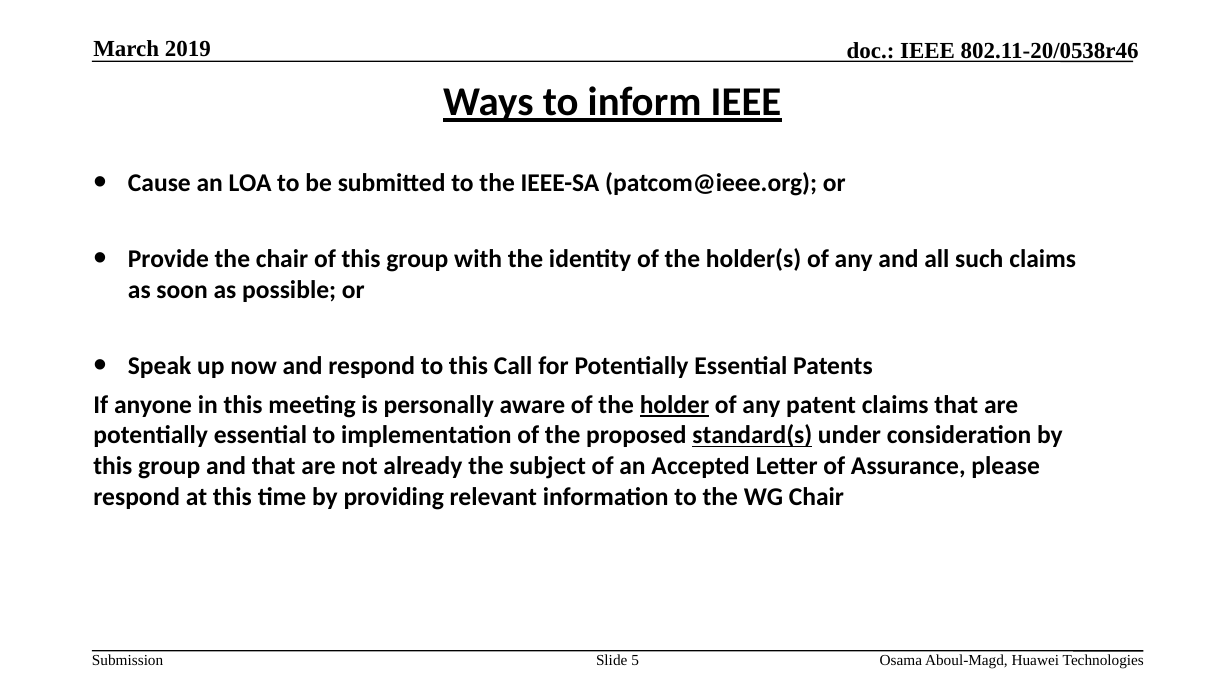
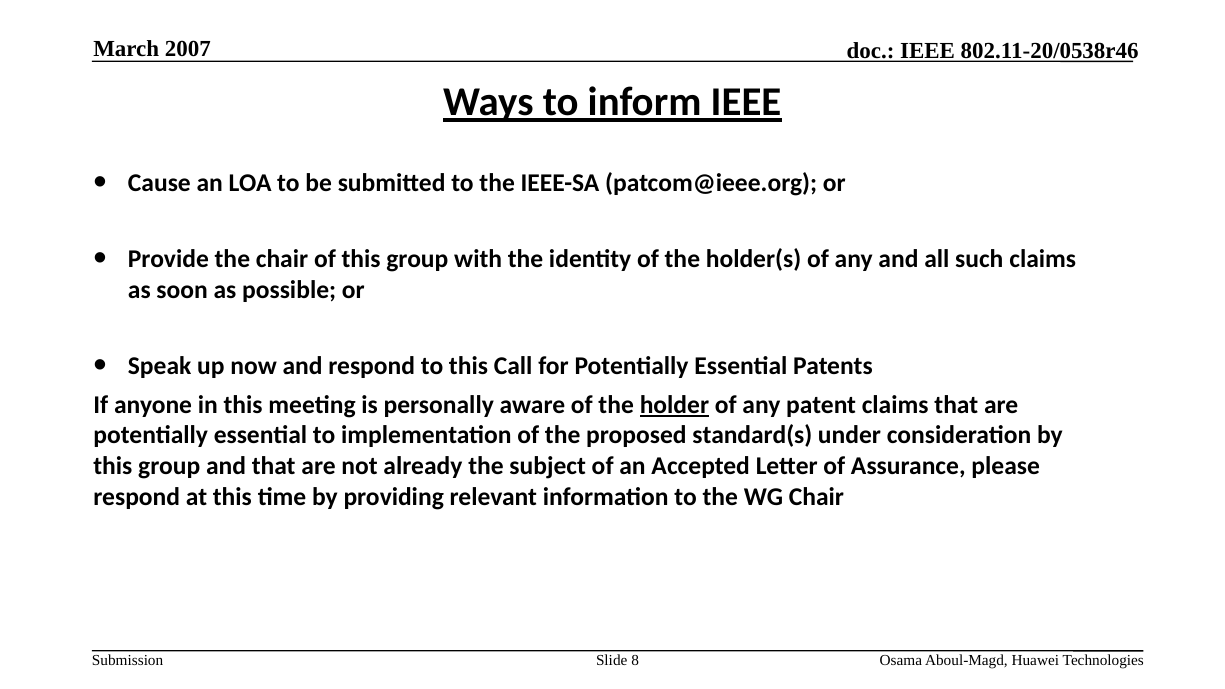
2019: 2019 -> 2007
standard(s underline: present -> none
5: 5 -> 8
